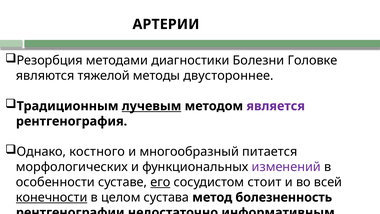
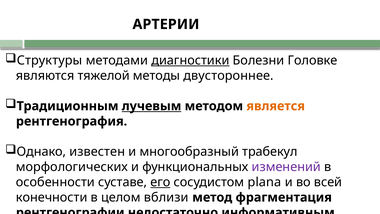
Резорбция: Резорбция -> Структуры
диагностики underline: none -> present
является colour: purple -> orange
костного: костного -> известен
питается: питается -> трабекул
стоит: стоит -> plana
конечности underline: present -> none
сустава: сустава -> вблизи
болезненность: болезненность -> фрагментация
